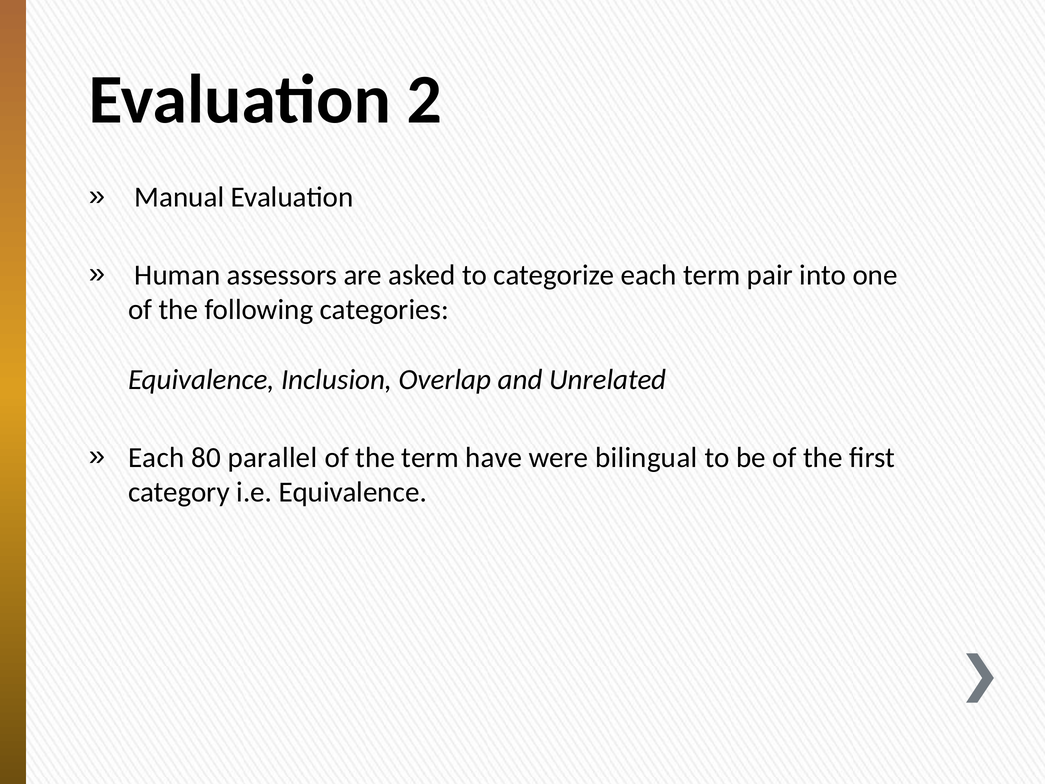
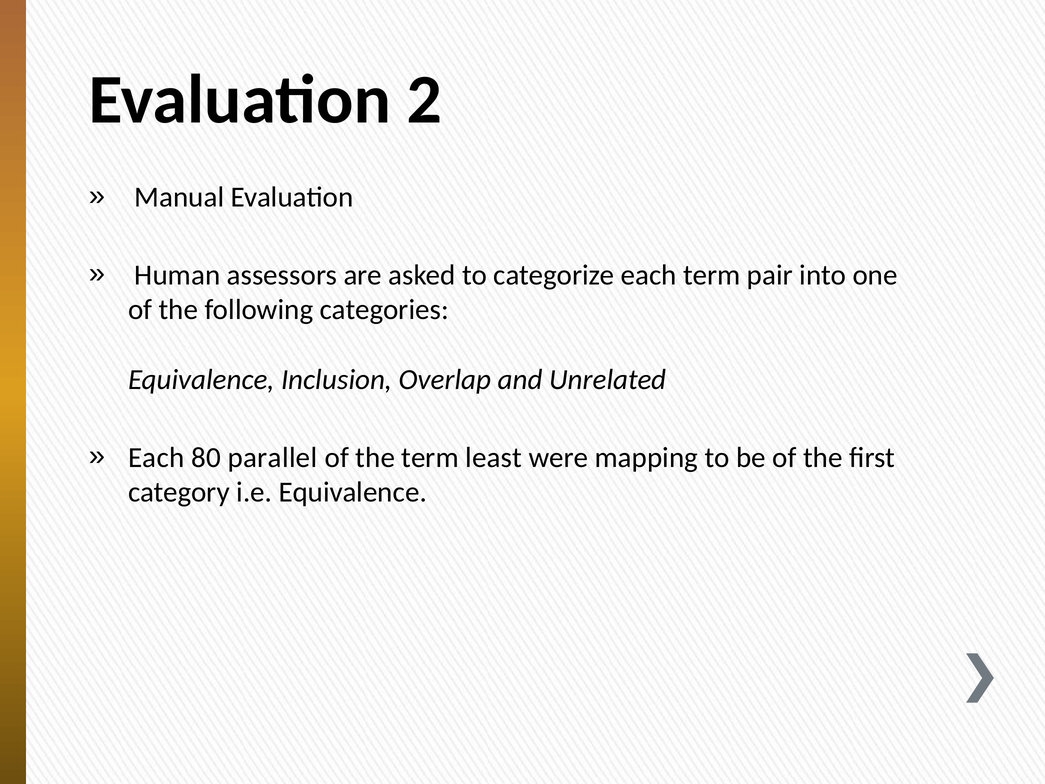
have: have -> least
bilingual: bilingual -> mapping
